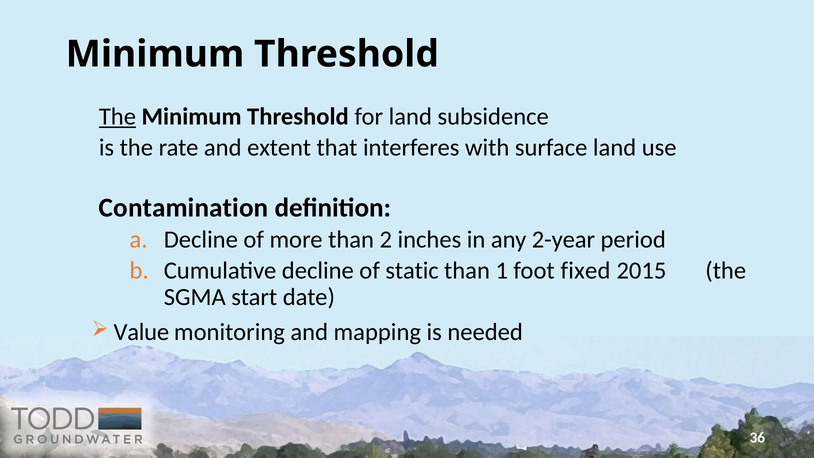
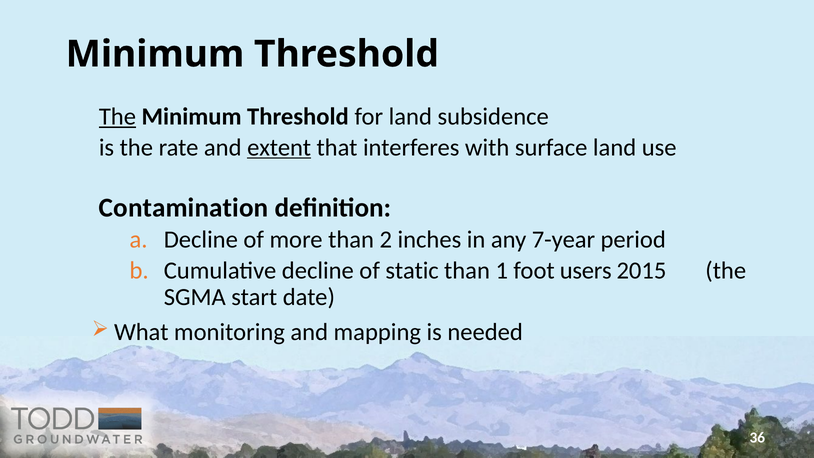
extent underline: none -> present
2-year: 2-year -> 7-year
fixed: fixed -> users
Value: Value -> What
